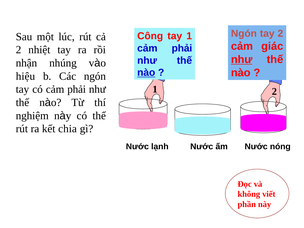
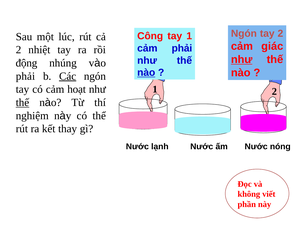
nhận: nhận -> động
hiệu at (25, 76): hiệu -> phải
Các underline: none -> present
có cảm phải: phải -> hoạt
thế at (22, 103) underline: none -> present
chia: chia -> thay
